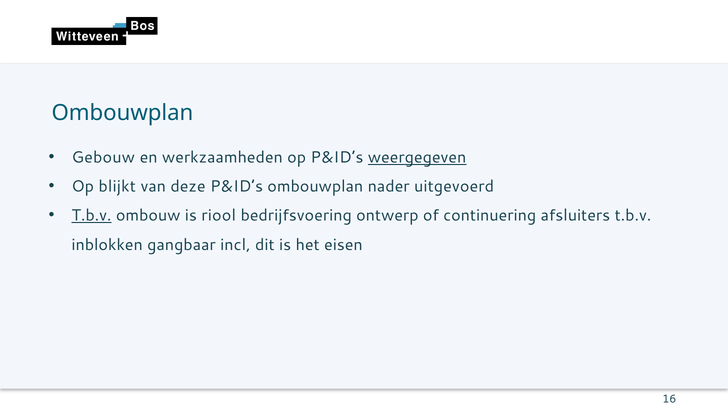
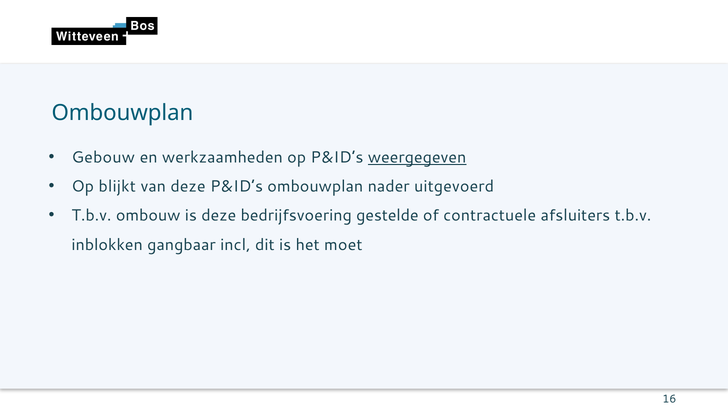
T.b.v at (91, 215) underline: present -> none
is riool: riool -> deze
ontwerp: ontwerp -> gestelde
continuering: continuering -> contractuele
eisen: eisen -> moet
